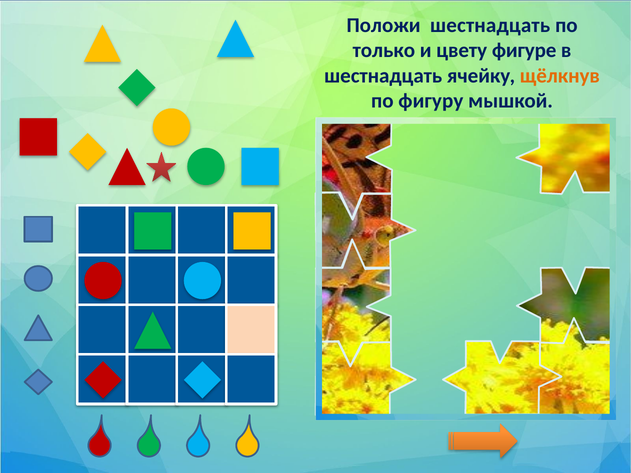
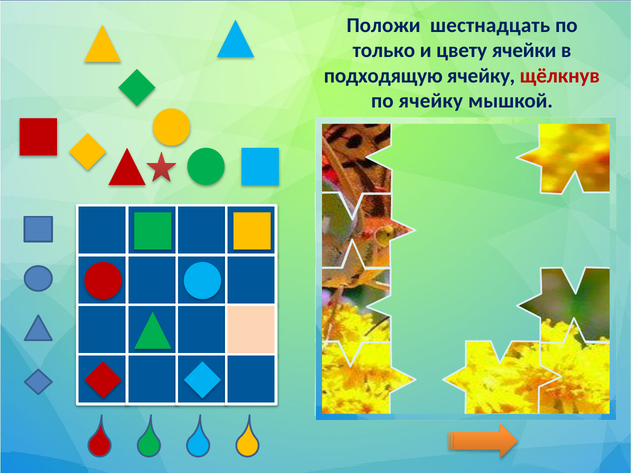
фигуре: фигуре -> ячейки
шестнадцать at (383, 76): шестнадцать -> подходящую
щёлкнув colour: orange -> red
по фигуру: фигуру -> ячейку
